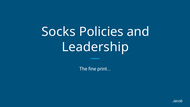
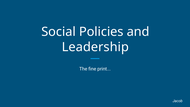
Socks: Socks -> Social
